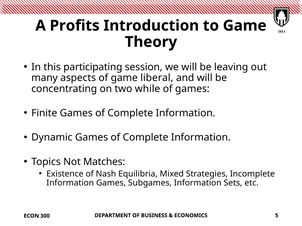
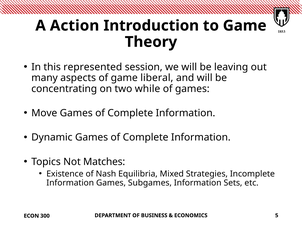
Profits: Profits -> Action
participating: participating -> represented
Finite: Finite -> Move
